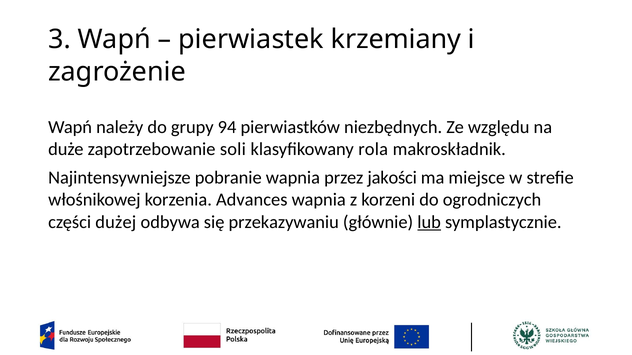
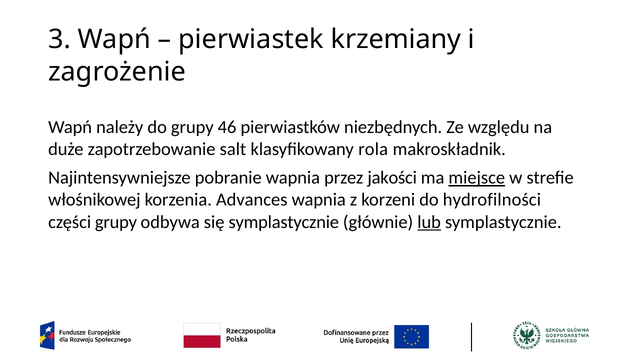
94: 94 -> 46
soli: soli -> salt
miejsce underline: none -> present
ogrodniczych: ogrodniczych -> hydrofilności
części dużej: dużej -> grupy
się przekazywaniu: przekazywaniu -> symplastycznie
